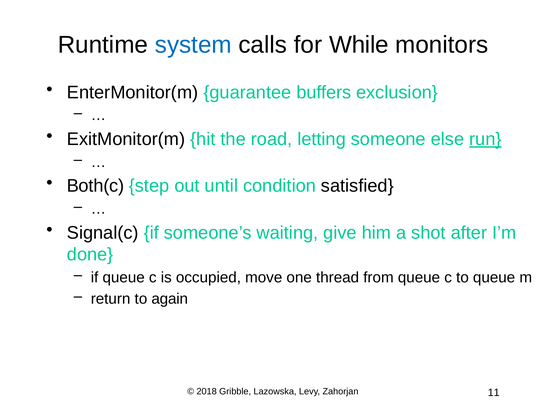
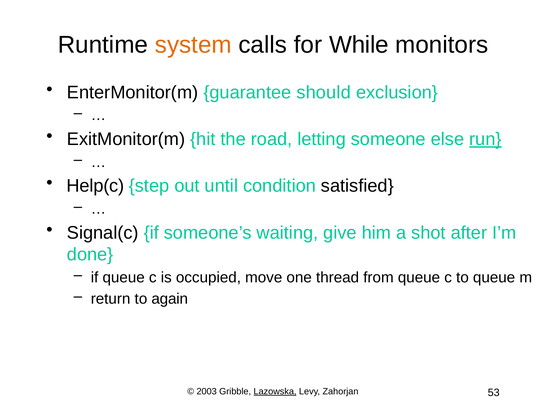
system colour: blue -> orange
buffers: buffers -> should
Both(c: Both(c -> Help(c
2018: 2018 -> 2003
Lazowska underline: none -> present
11: 11 -> 53
